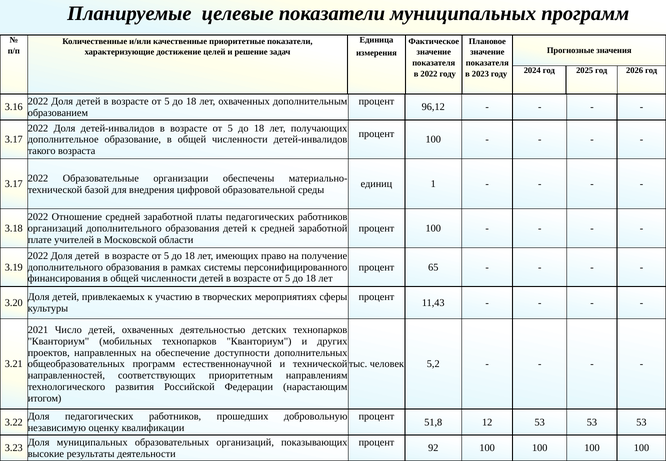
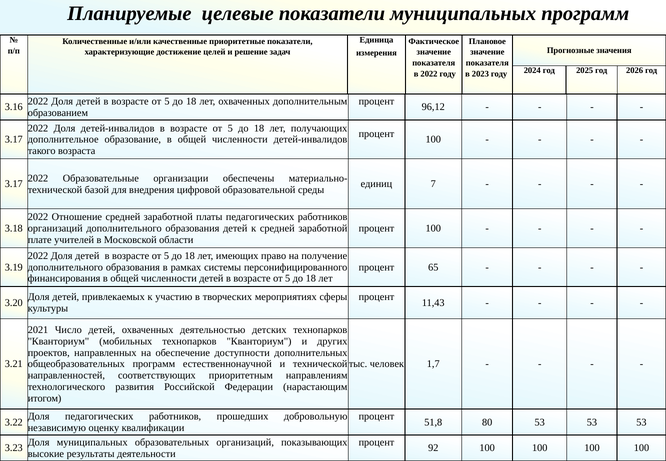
единиц 1: 1 -> 7
5,2: 5,2 -> 1,7
12: 12 -> 80
